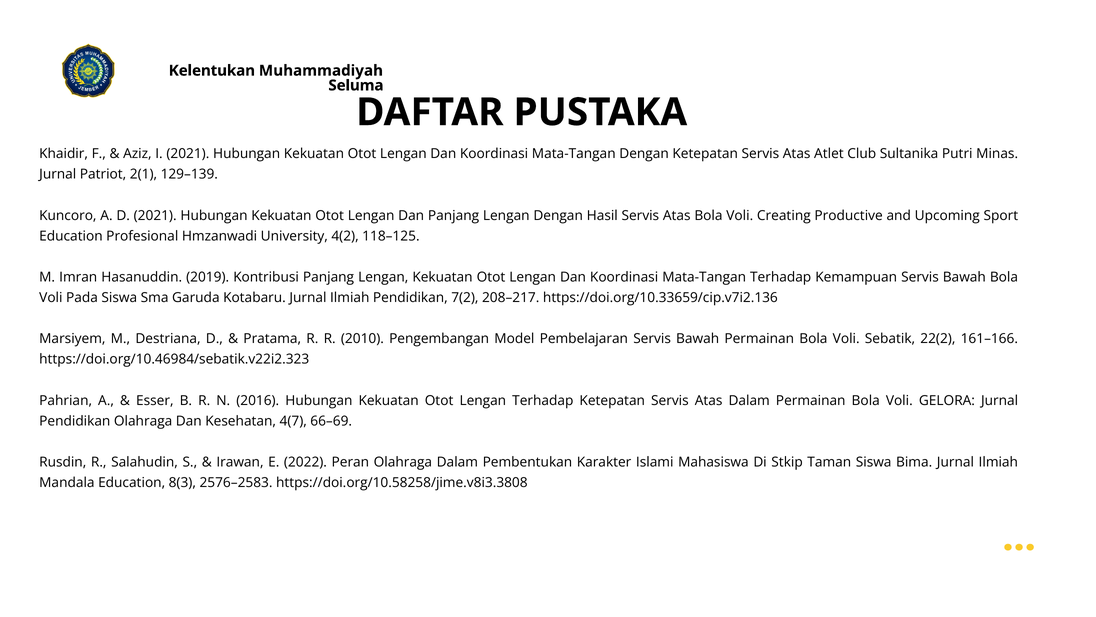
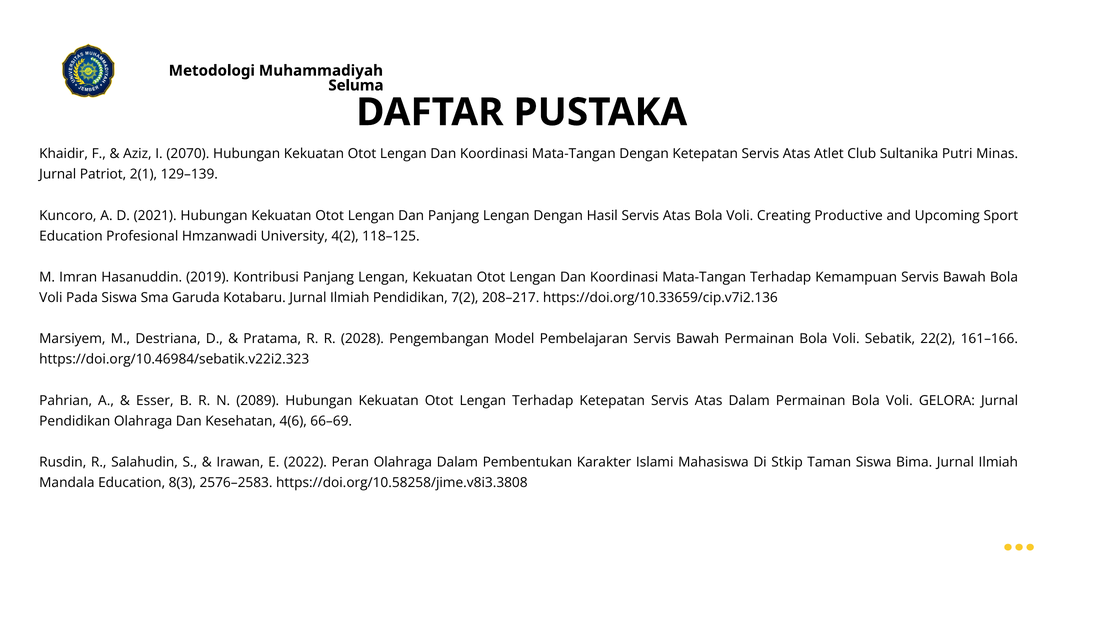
Kelentukan: Kelentukan -> Metodologi
I 2021: 2021 -> 2070
2010: 2010 -> 2028
2016: 2016 -> 2089
4(7: 4(7 -> 4(6
